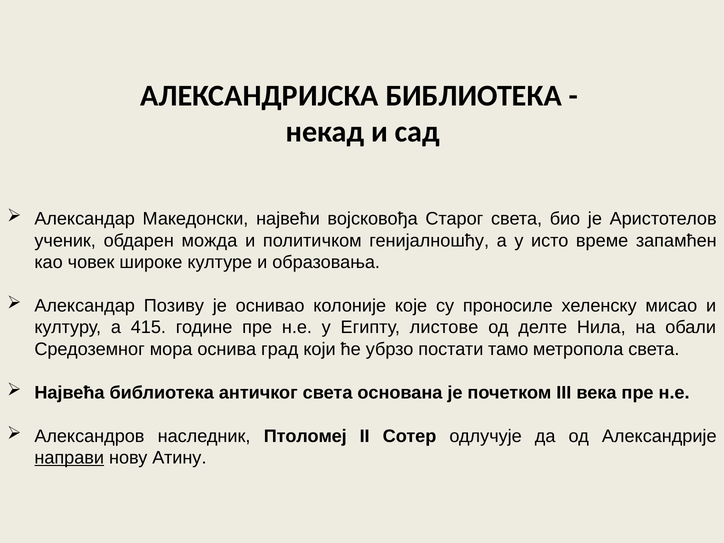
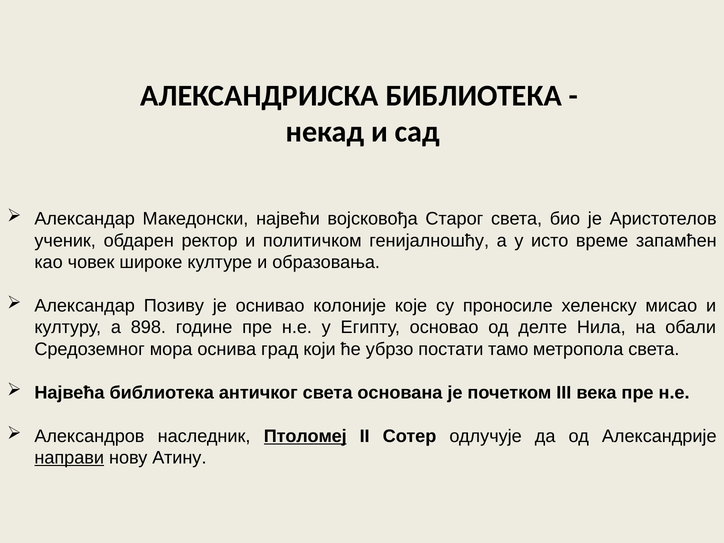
можда: можда -> ректор
415: 415 -> 898
листове: листове -> основао
Птоломеј underline: none -> present
